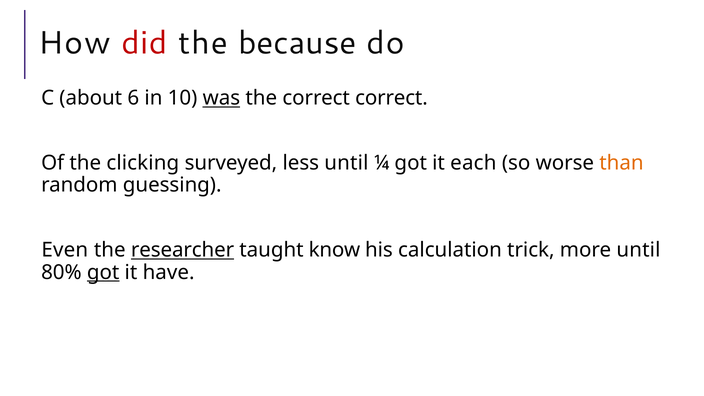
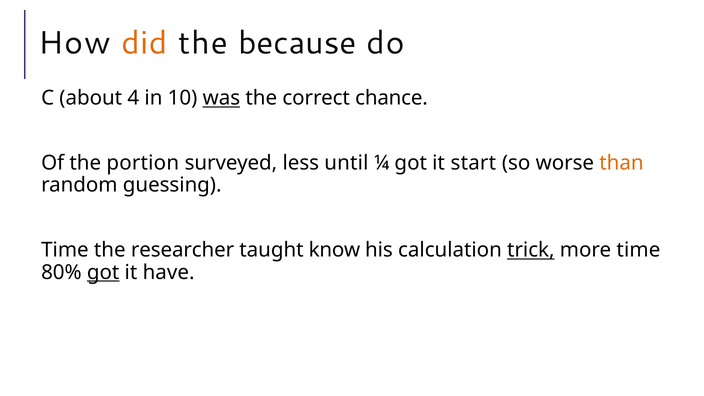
did colour: red -> orange
6: 6 -> 4
correct correct: correct -> chance
clicking: clicking -> portion
each: each -> start
Even at (65, 250): Even -> Time
researcher underline: present -> none
trick underline: none -> present
more until: until -> time
